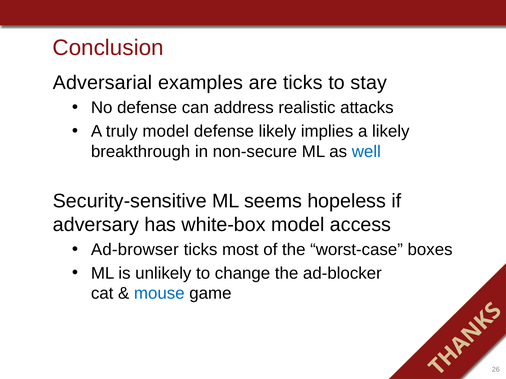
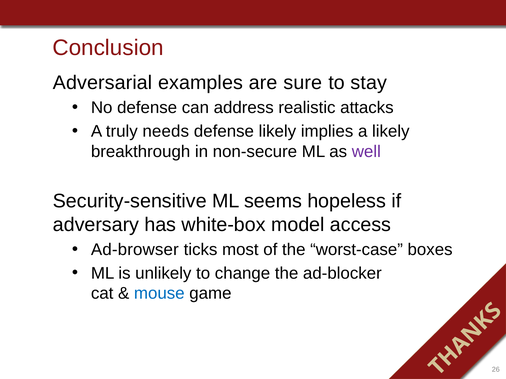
are ticks: ticks -> sure
truly model: model -> needs
well colour: blue -> purple
